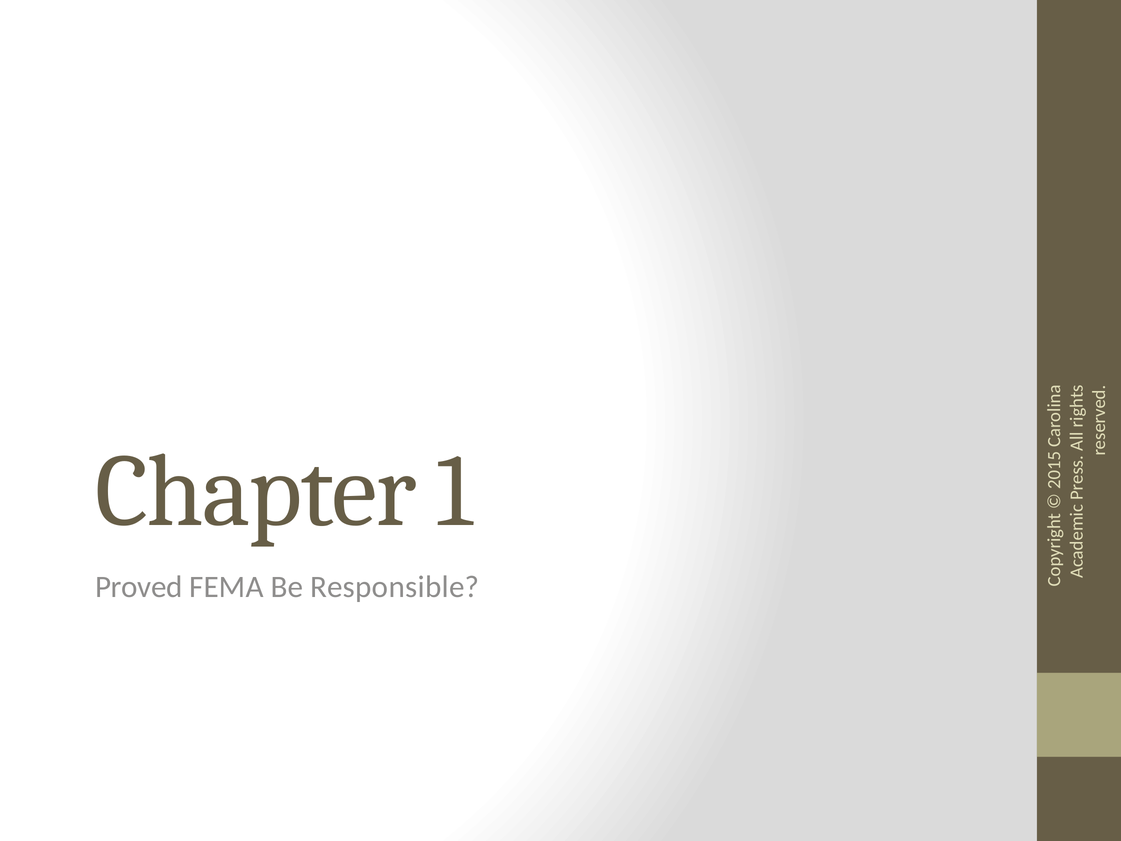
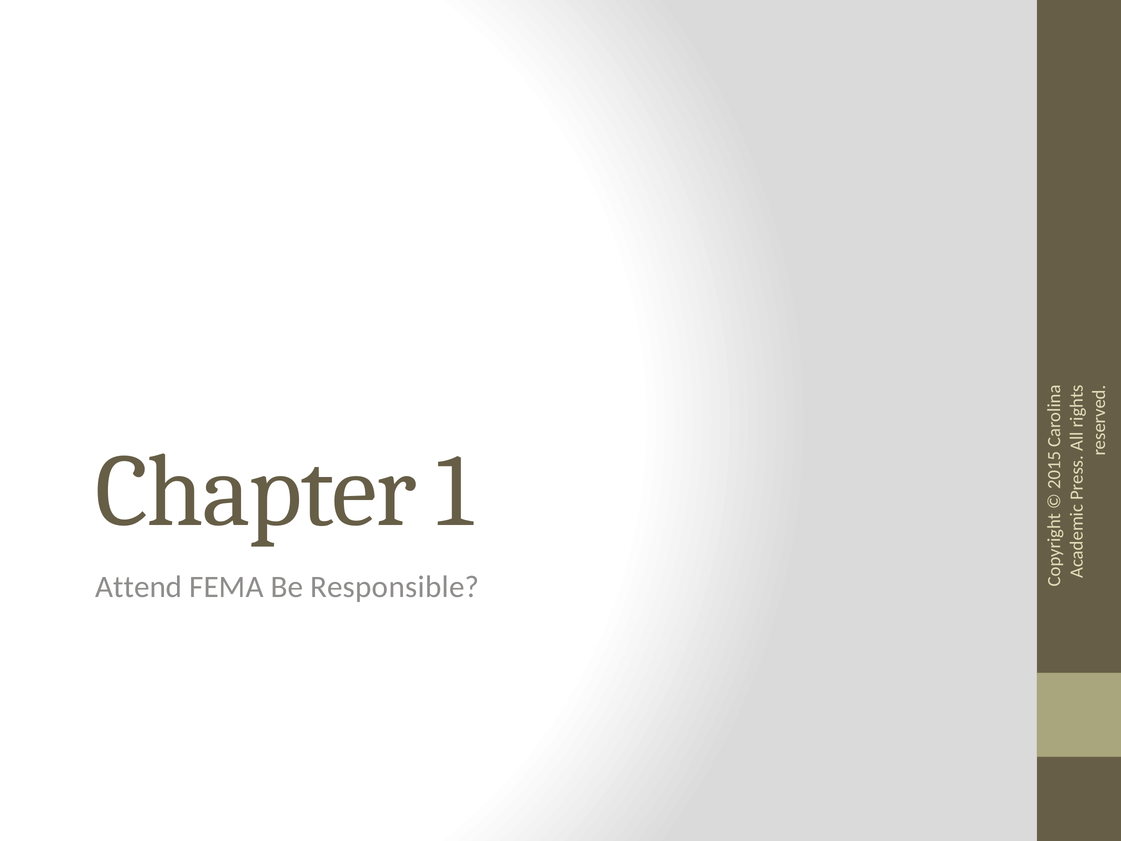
Proved: Proved -> Attend
